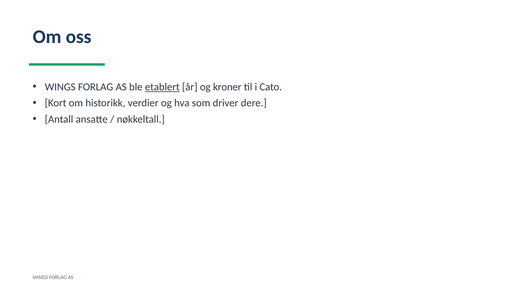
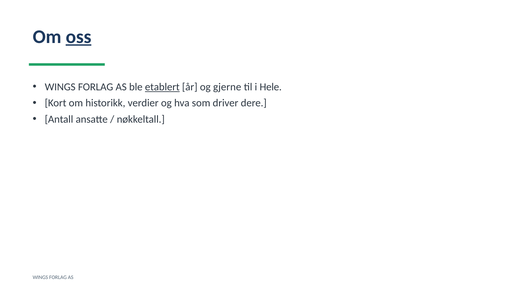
oss underline: none -> present
kroner: kroner -> gjerne
Cato: Cato -> Hele
